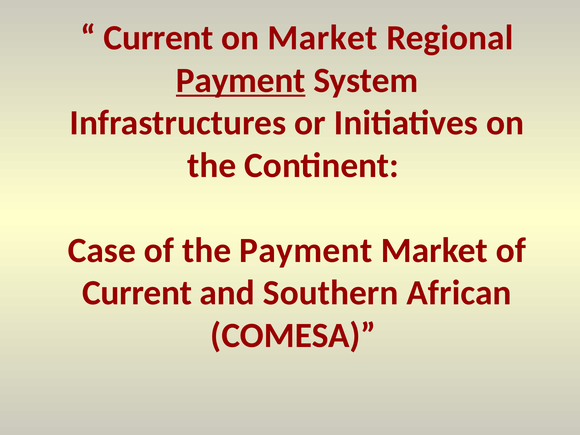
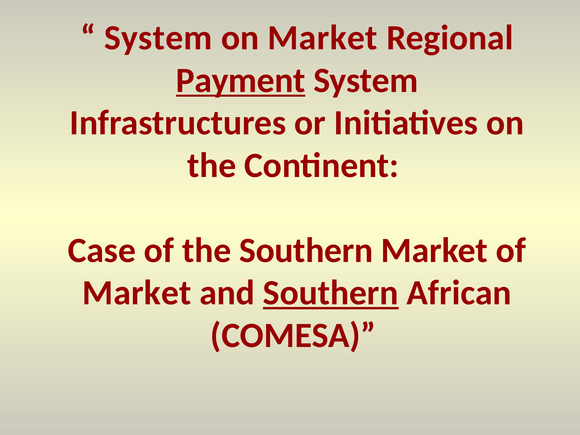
Current at (159, 38): Current -> System
the Payment: Payment -> Southern
Current at (137, 293): Current -> Market
Southern at (331, 293) underline: none -> present
